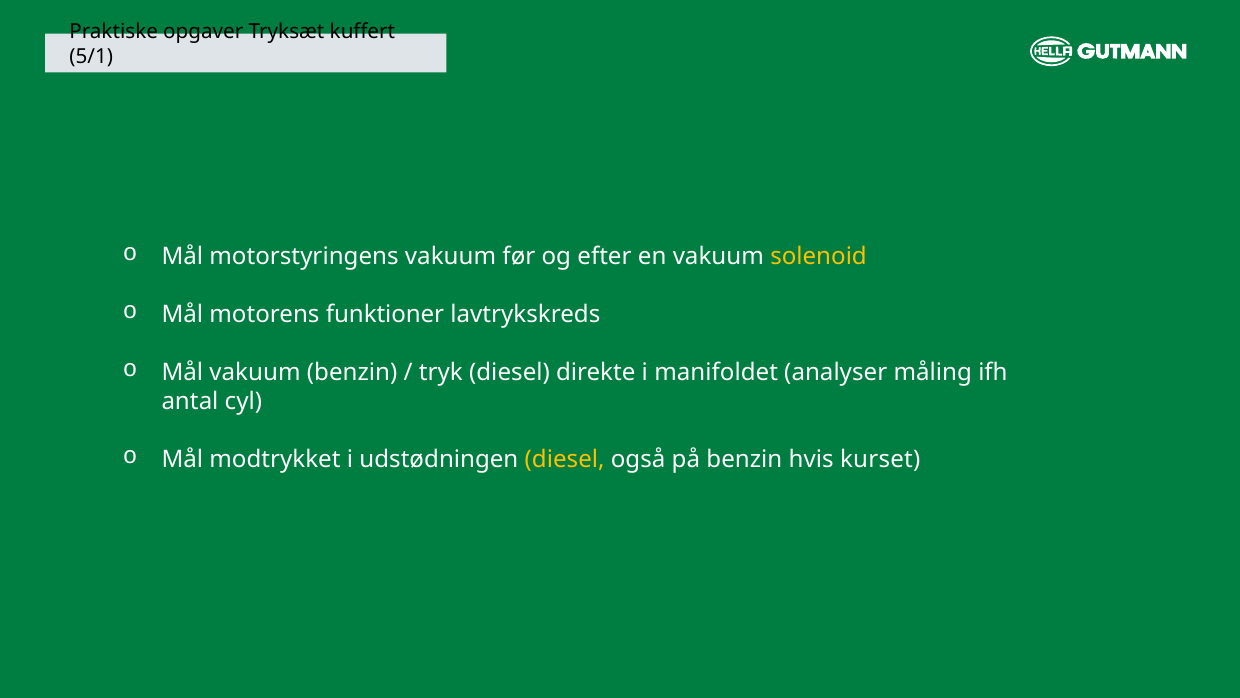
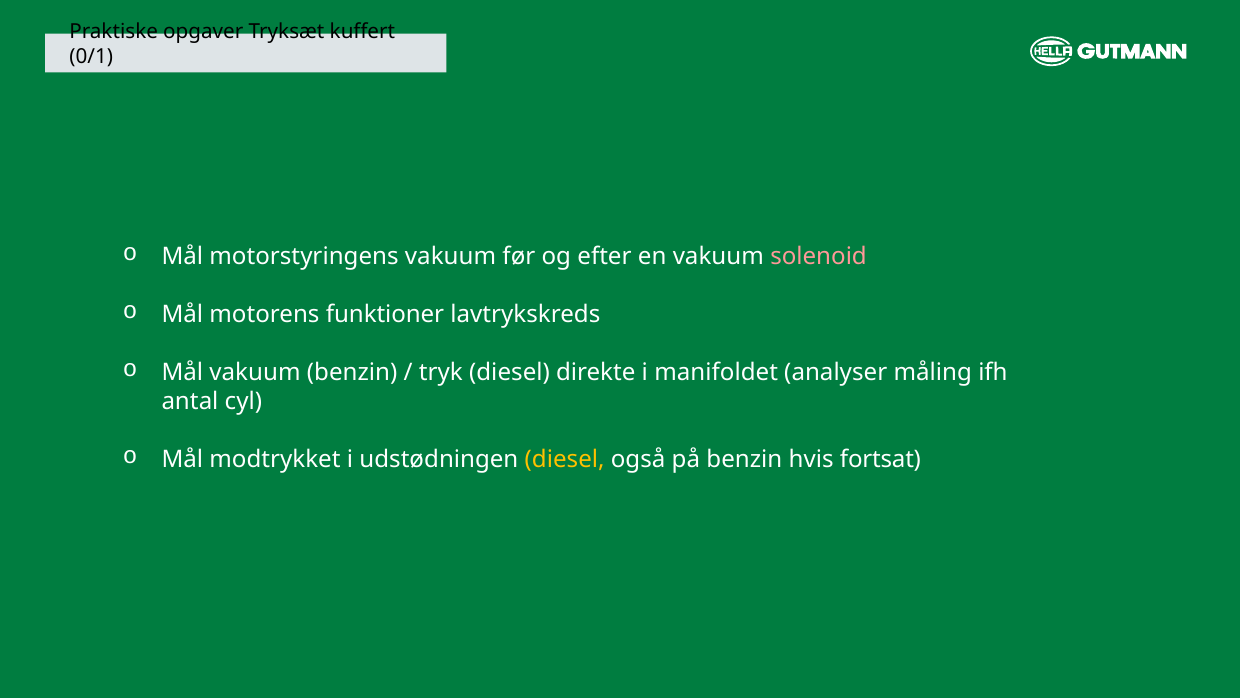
5/1: 5/1 -> 0/1
solenoid colour: yellow -> pink
kurset: kurset -> fortsat
